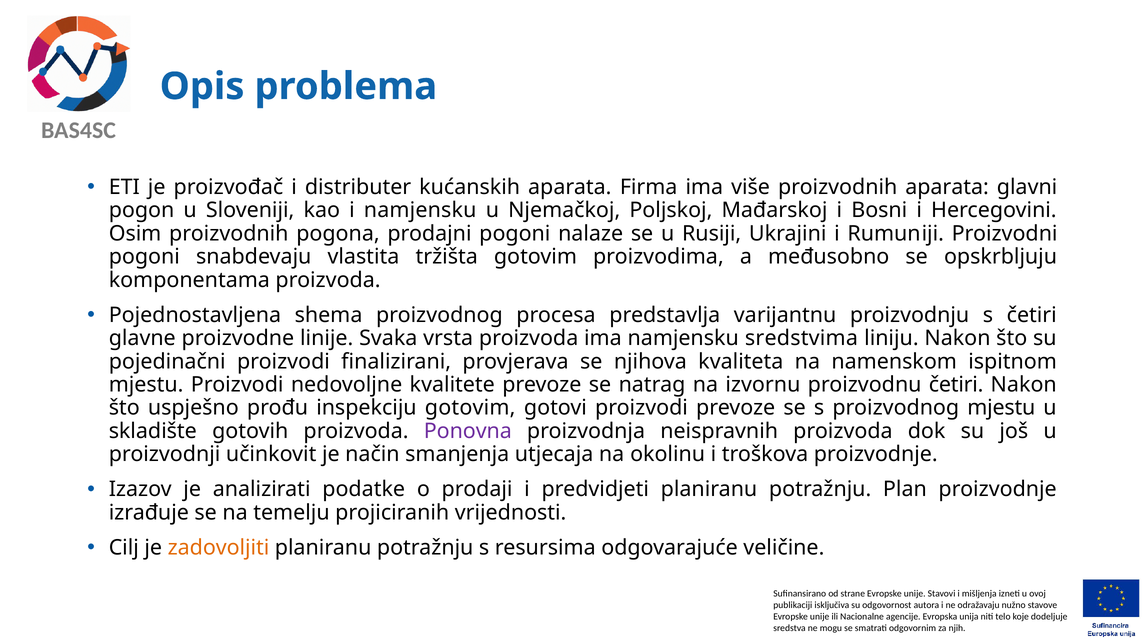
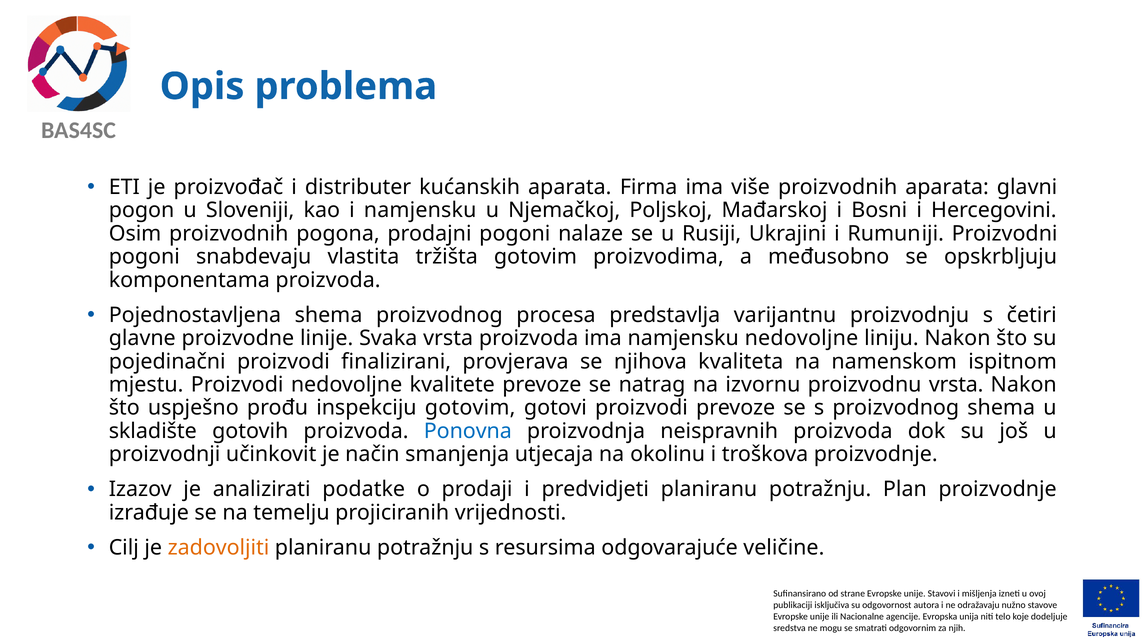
namjensku sredstvima: sredstvima -> nedovoljne
proizvodnu četiri: četiri -> vrsta
proizvodnog mjestu: mjestu -> shema
Ponovna colour: purple -> blue
